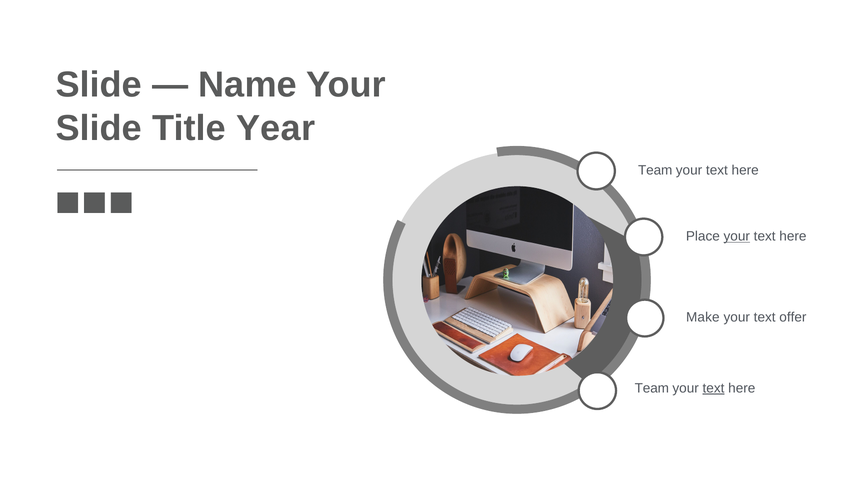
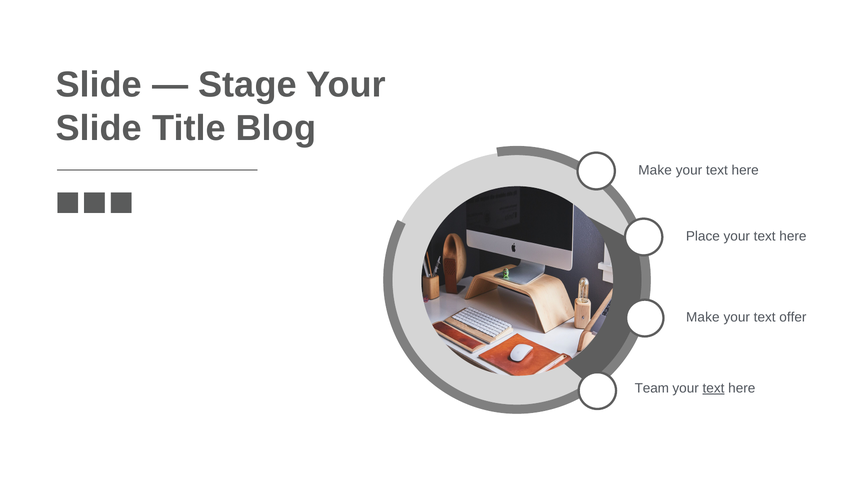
Name: Name -> Stage
Year: Year -> Blog
Team at (655, 171): Team -> Make
your at (737, 237) underline: present -> none
